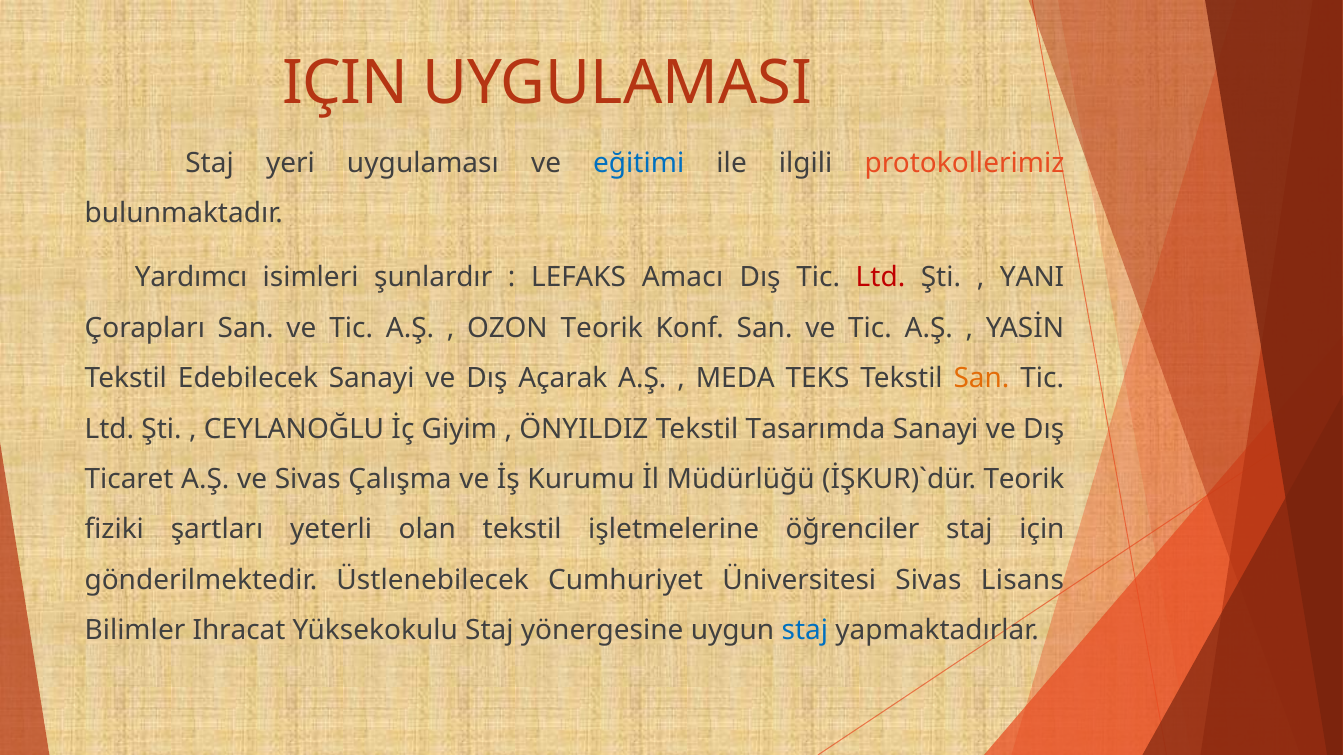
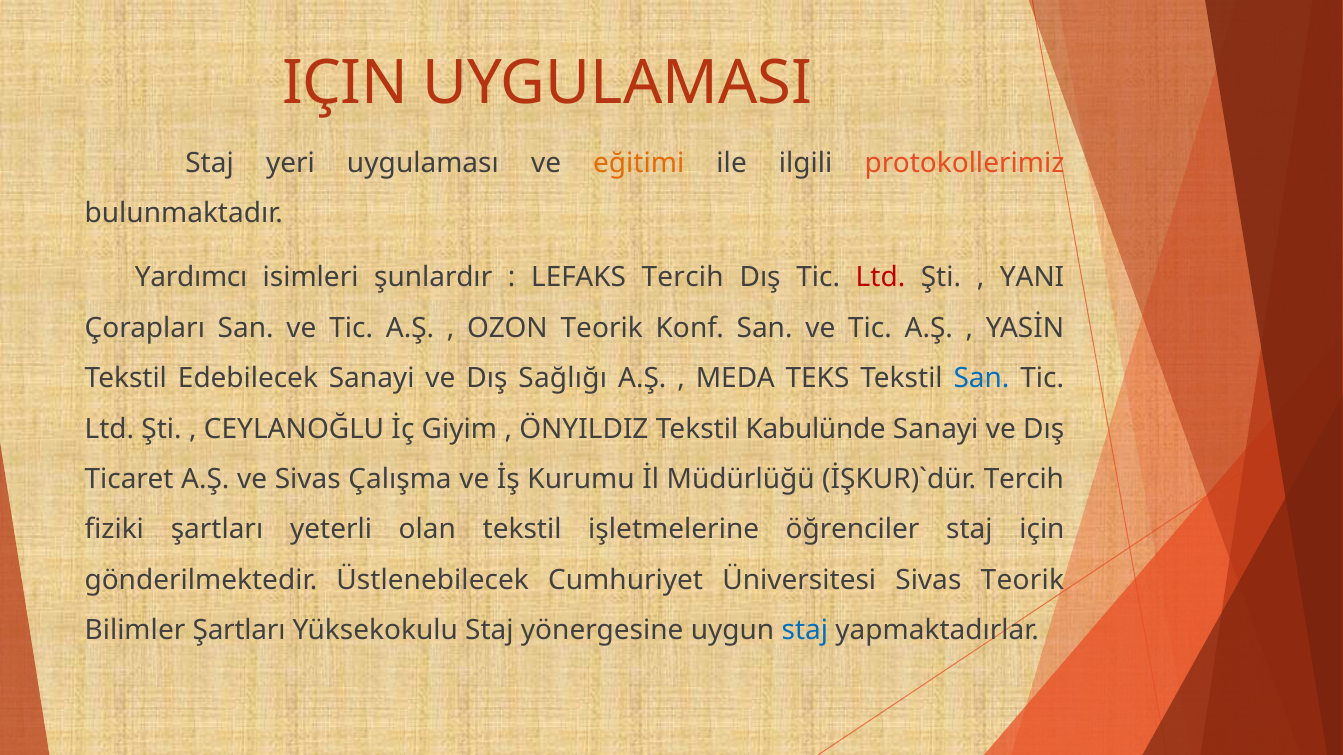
eğitimi colour: blue -> orange
LEFAKS Amacı: Amacı -> Tercih
Açarak: Açarak -> Sağlığı
San at (981, 379) colour: orange -> blue
Tasarımda: Tasarımda -> Kabulünde
Teorik at (1024, 480): Teorik -> Tercih
Sivas Lisans: Lisans -> Teorik
Bilimler Ihracat: Ihracat -> Şartları
